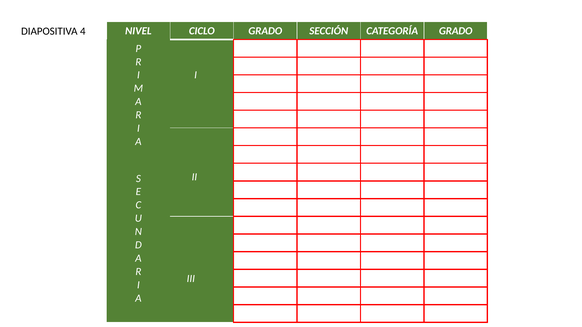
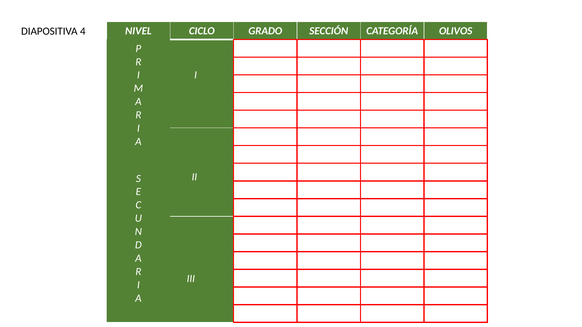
CATEGORÍA GRADO: GRADO -> OLIVOS
